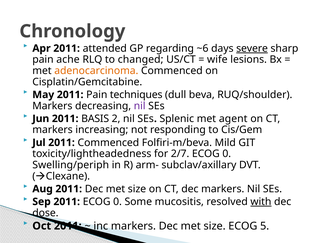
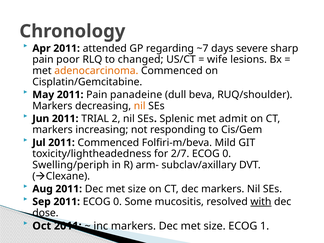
~6: ~6 -> ~7
severe underline: present -> none
ache: ache -> poor
techniques: techniques -> panadeine
nil at (140, 106) colour: purple -> orange
BASIS: BASIS -> TRIAL
agent: agent -> admit
5: 5 -> 1
